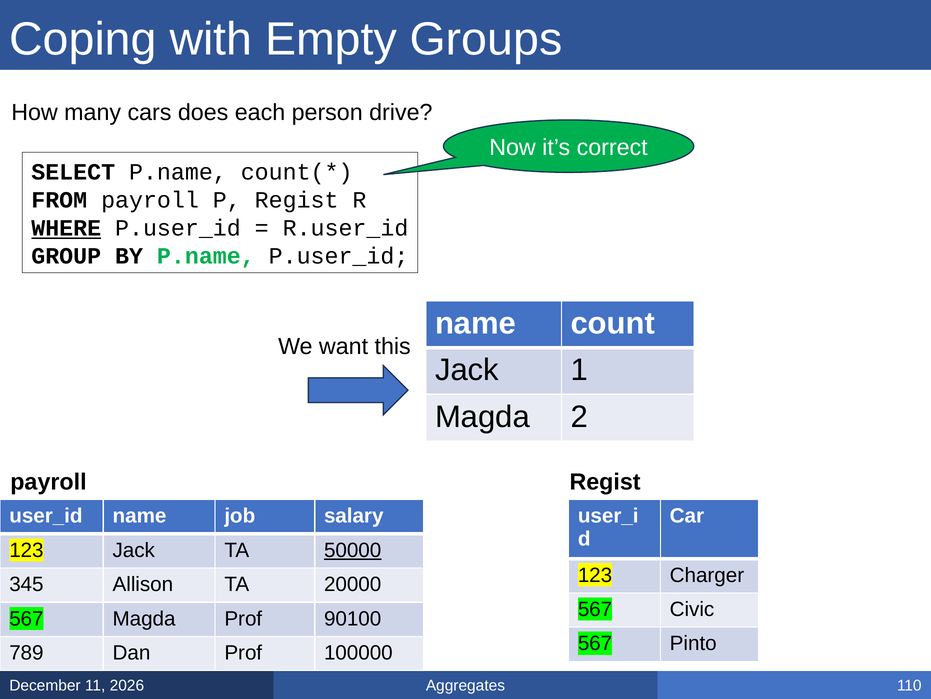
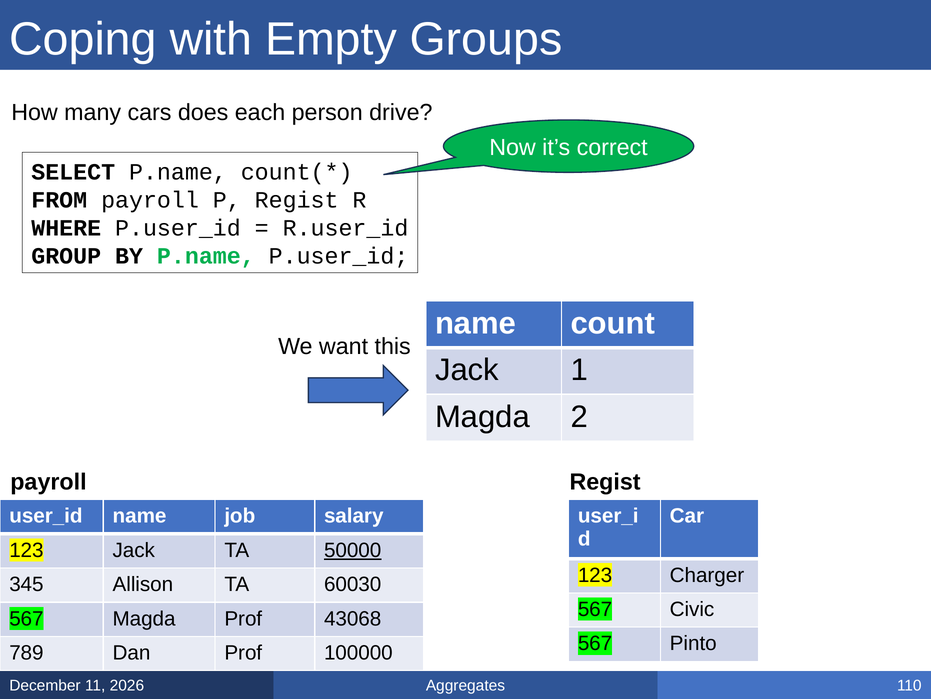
WHERE underline: present -> none
20000: 20000 -> 60030
90100: 90100 -> 43068
